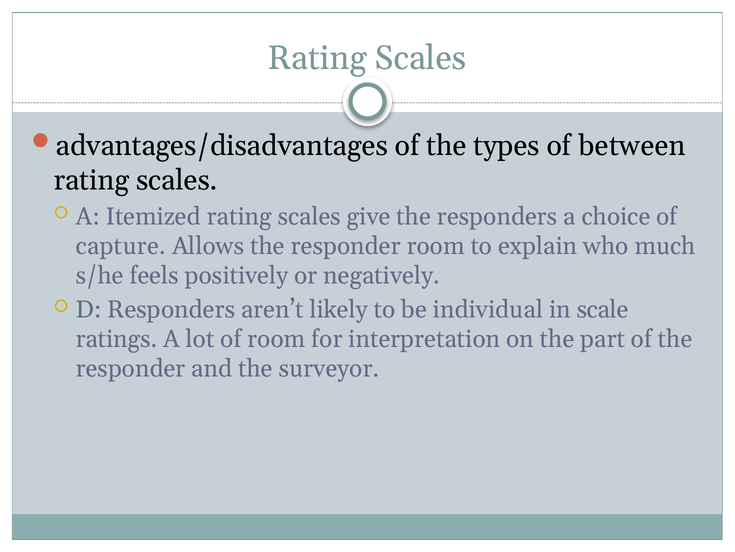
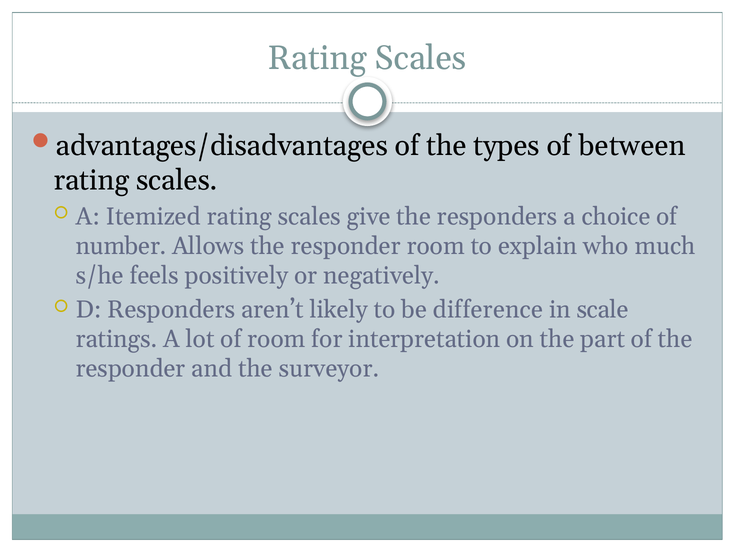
capture: capture -> number
individual: individual -> difference
